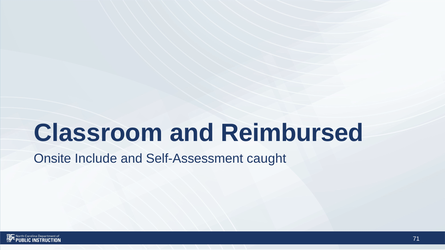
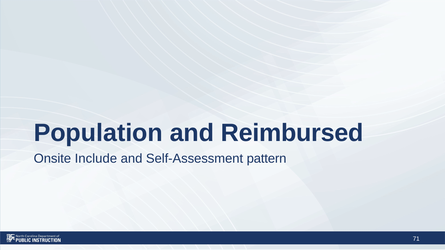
Classroom: Classroom -> Population
caught: caught -> pattern
